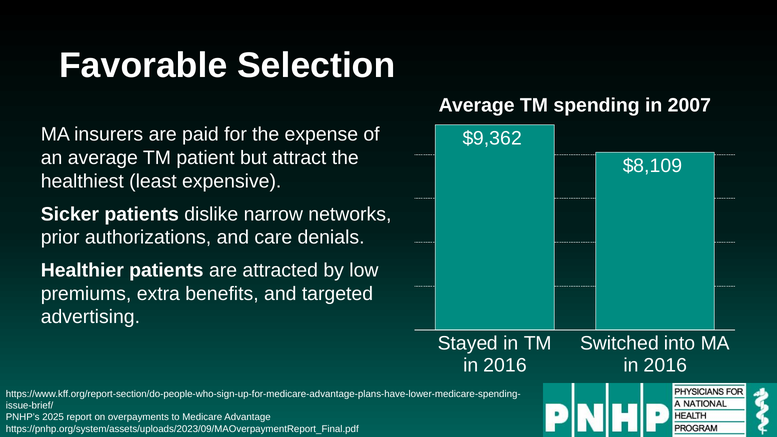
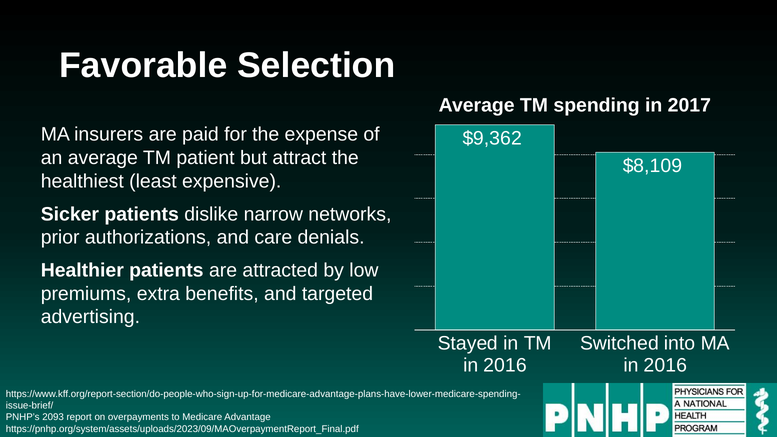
2007: 2007 -> 2017
2025: 2025 -> 2093
